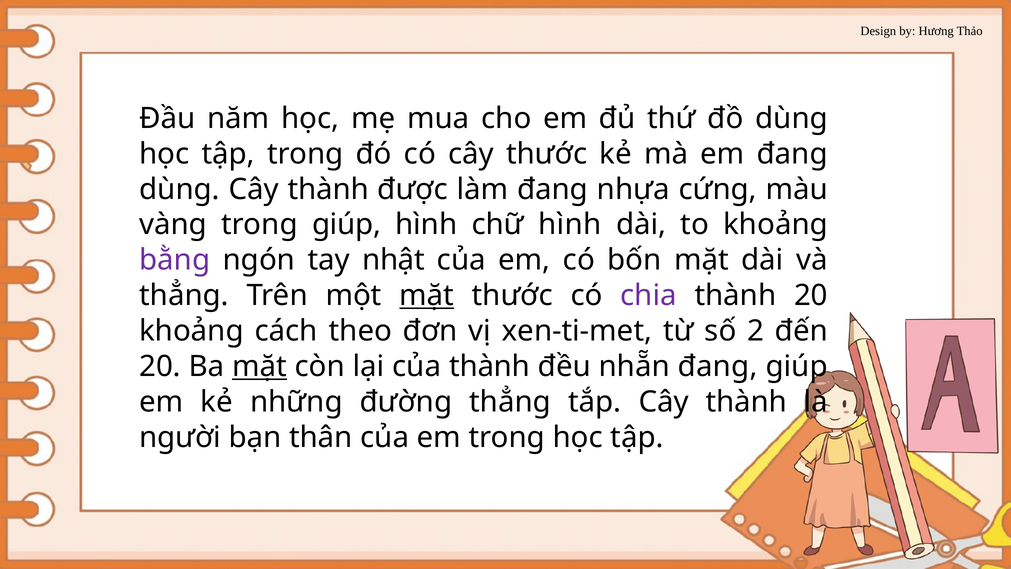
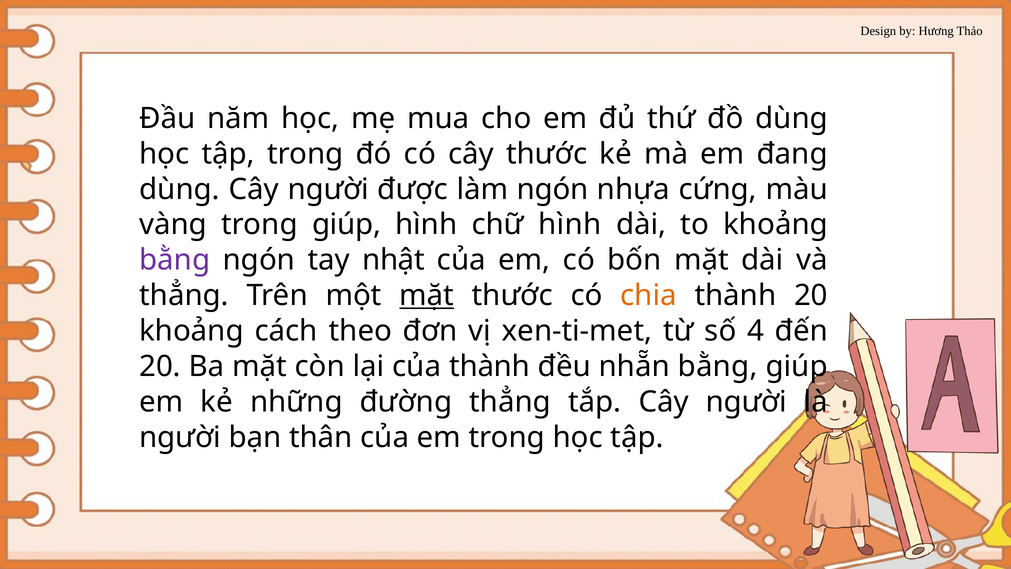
dùng Cây thành: thành -> người
làm đang: đang -> ngón
chia colour: purple -> orange
2: 2 -> 4
mặt at (260, 366) underline: present -> none
nhẵn đang: đang -> bằng
tắp Cây thành: thành -> người
